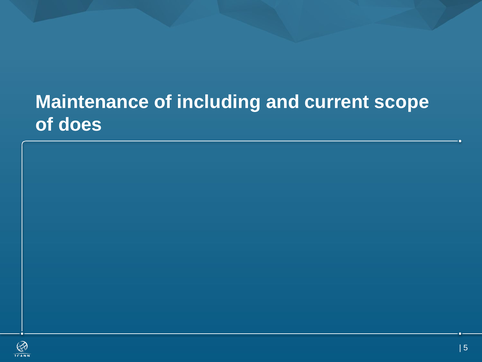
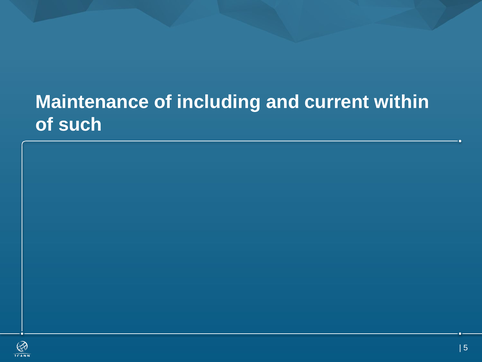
scope: scope -> within
does: does -> such
